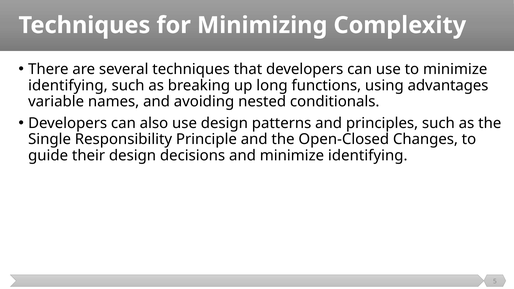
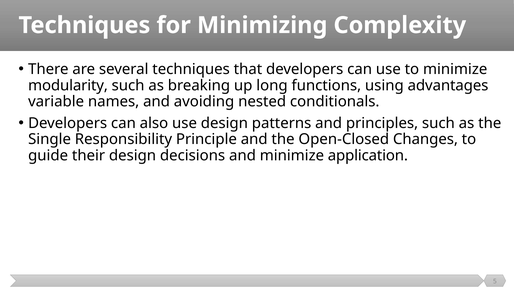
identifying at (68, 85): identifying -> modularity
and minimize identifying: identifying -> application
